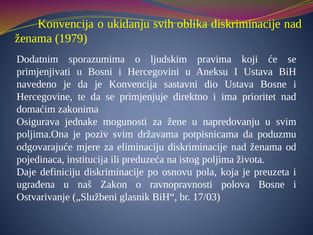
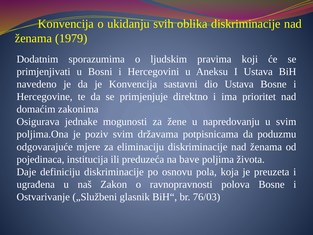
istog: istog -> bave
17/03: 17/03 -> 76/03
